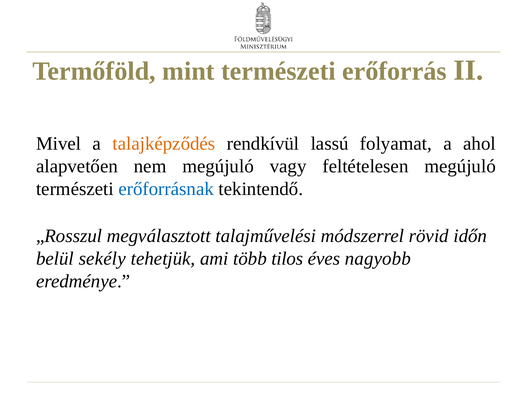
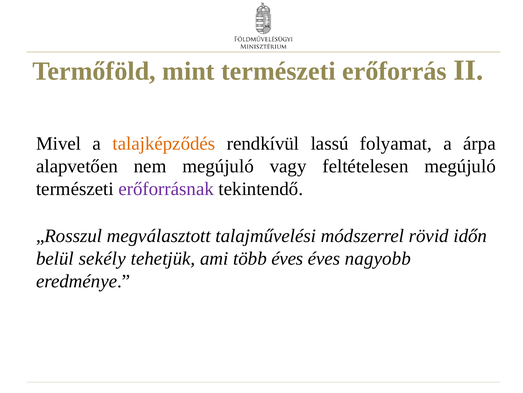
ahol: ahol -> árpa
erőforrásnak colour: blue -> purple
több tilos: tilos -> éves
